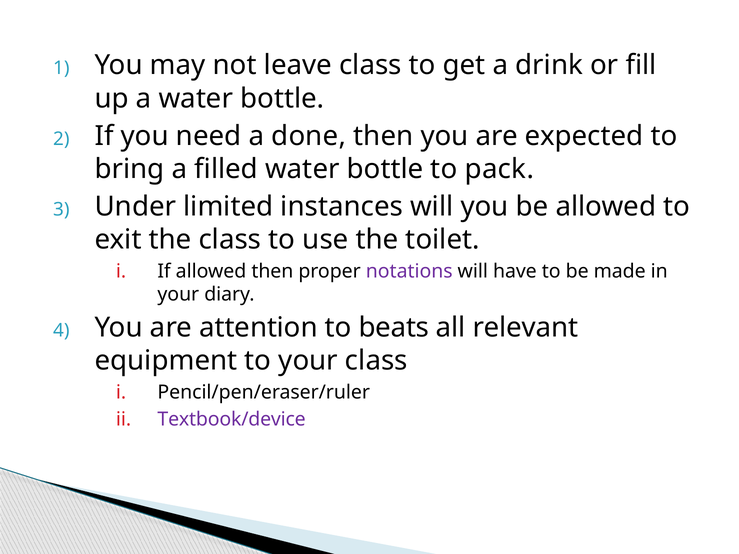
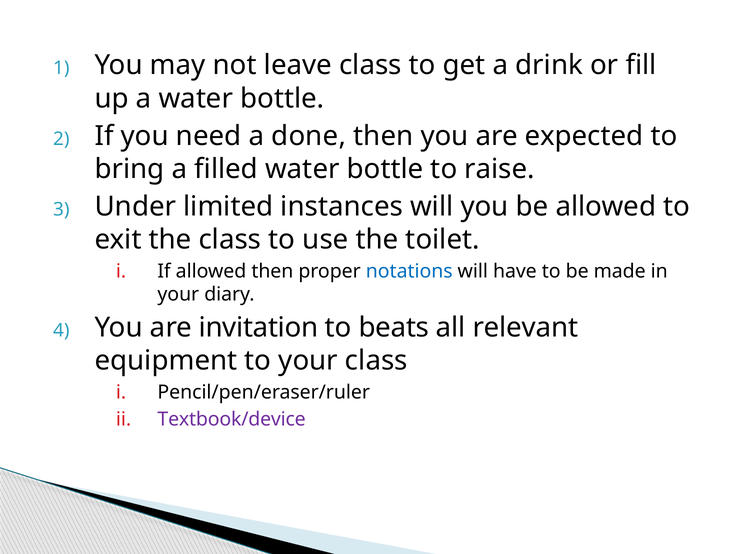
pack: pack -> raise
notations colour: purple -> blue
attention: attention -> invitation
